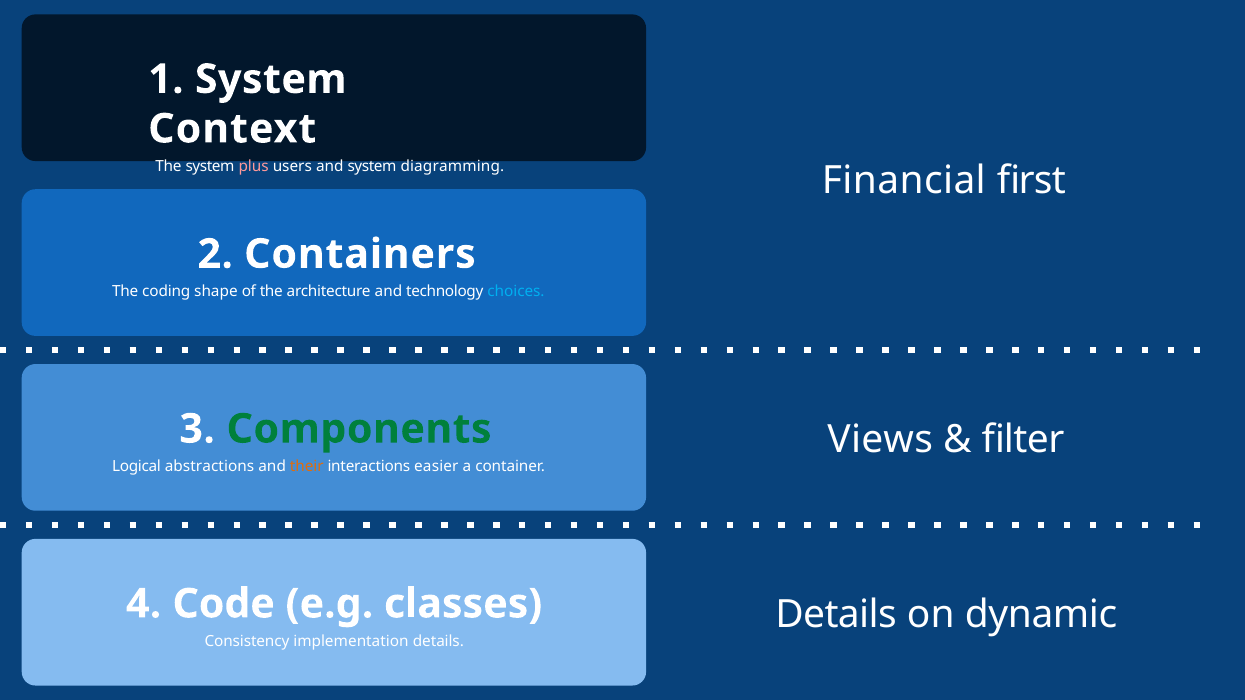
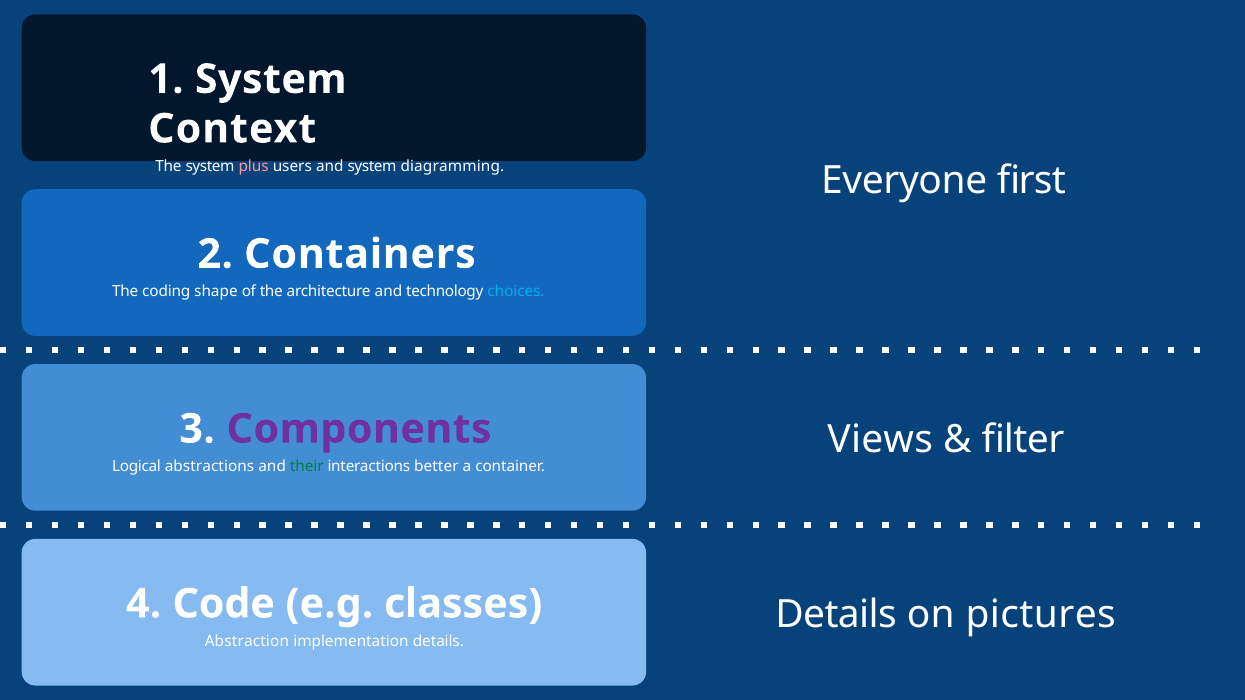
Financial: Financial -> Everyone
Components colour: green -> purple
their colour: orange -> green
easier: easier -> better
dynamic: dynamic -> pictures
Consistency: Consistency -> Abstraction
